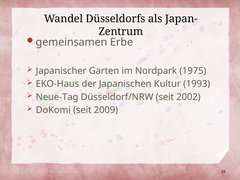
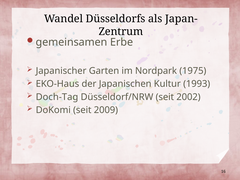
Neue-Tag: Neue-Tag -> Doch-Tag
